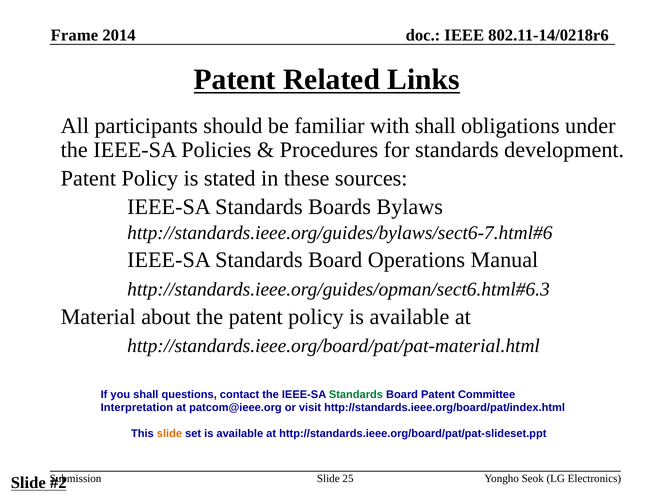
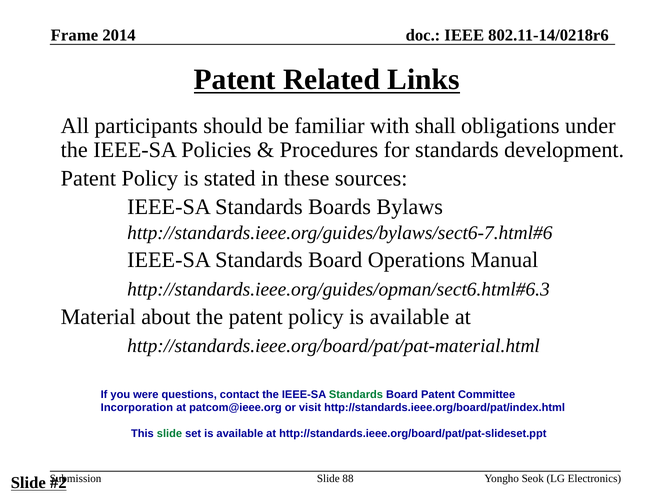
you shall: shall -> were
Interpretation: Interpretation -> Incorporation
slide at (169, 433) colour: orange -> green
25: 25 -> 88
